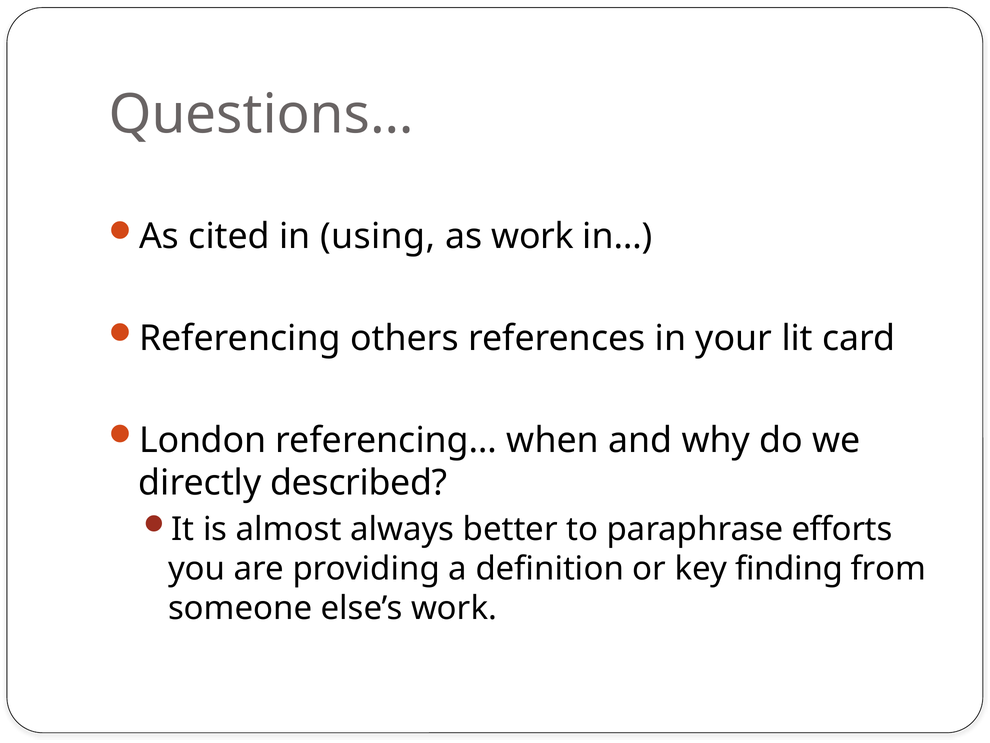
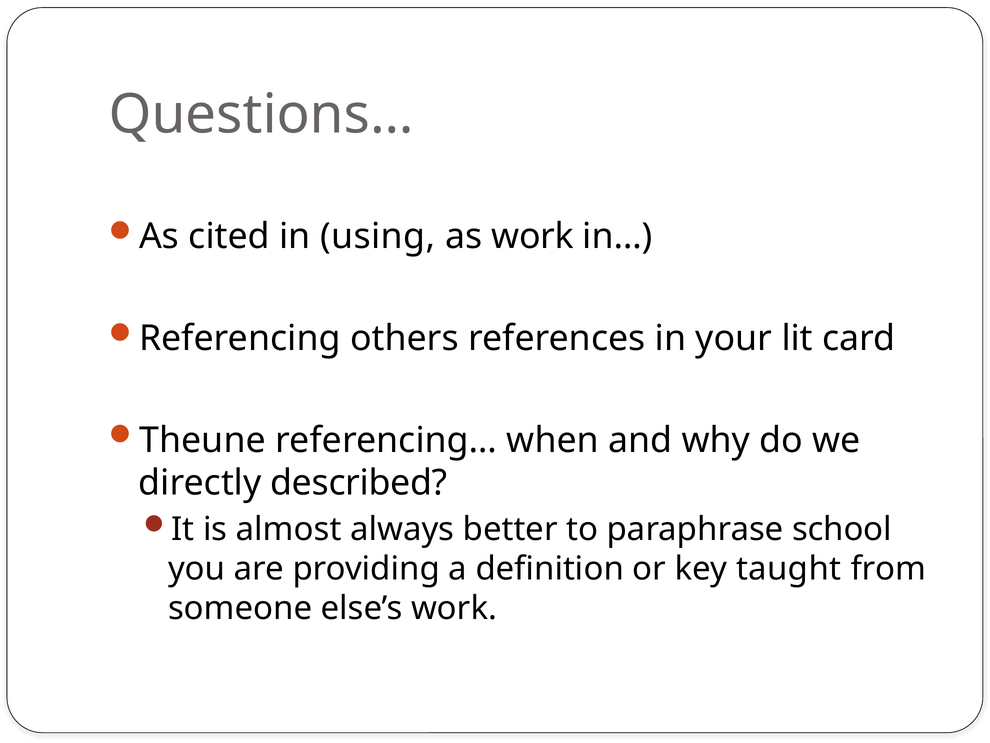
London: London -> Theune
efforts: efforts -> school
finding: finding -> taught
